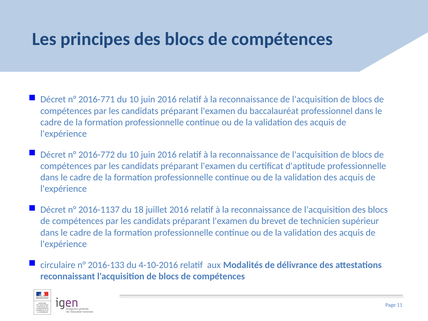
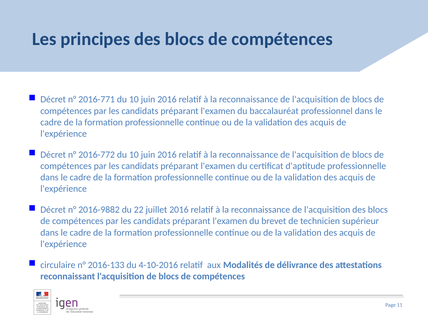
2016-1137: 2016-1137 -> 2016-9882
18: 18 -> 22
